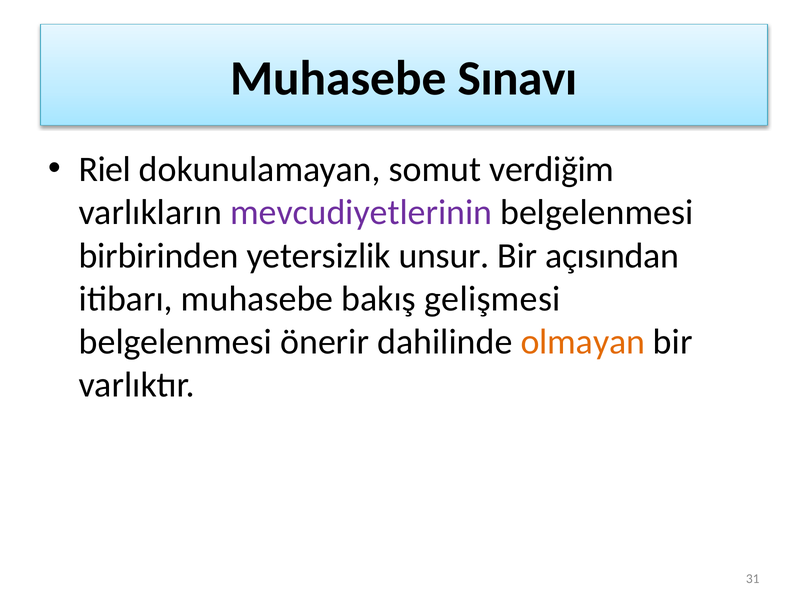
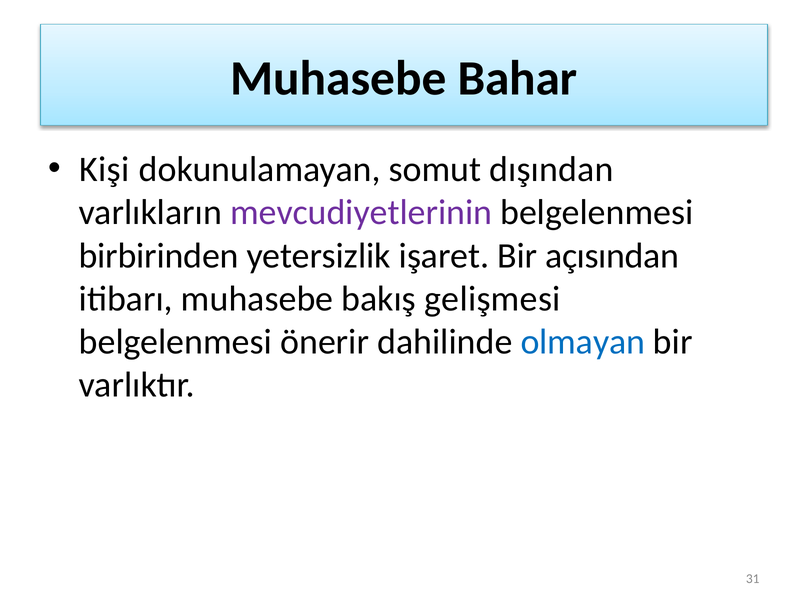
Sınavı: Sınavı -> Bahar
Riel: Riel -> Kişi
verdiğim: verdiğim -> dışından
unsur: unsur -> işaret
olmayan colour: orange -> blue
